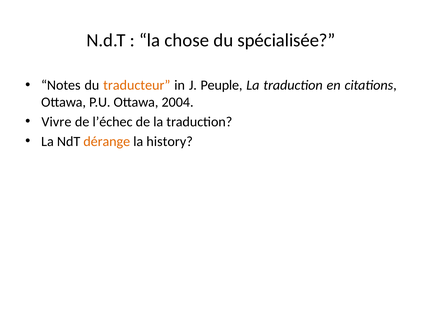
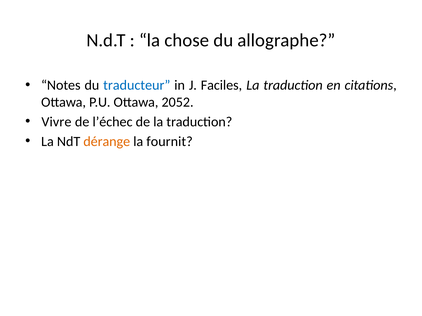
spécialisée: spécialisée -> allographe
traducteur colour: orange -> blue
Peuple: Peuple -> Faciles
2004: 2004 -> 2052
history: history -> fournit
